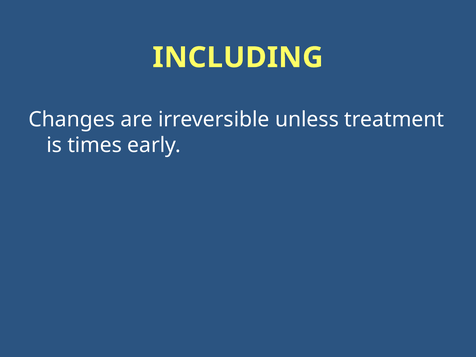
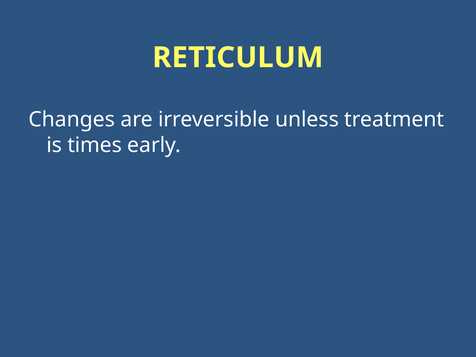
INCLUDING: INCLUDING -> RETICULUM
